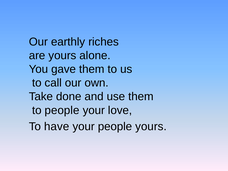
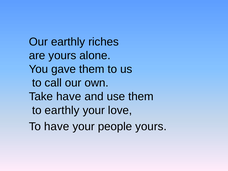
Take done: done -> have
to people: people -> earthly
